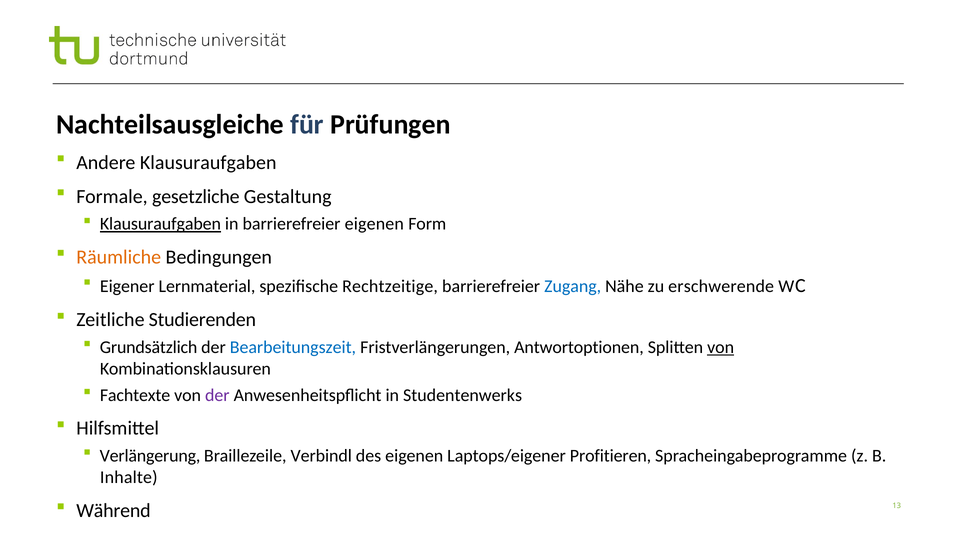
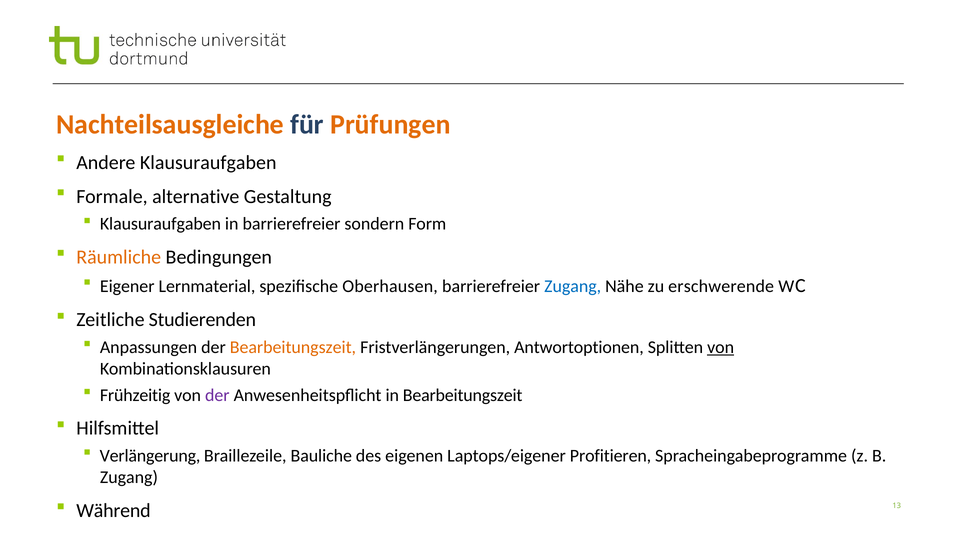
Nachteilsausgleiche colour: black -> orange
Prüfungen colour: black -> orange
gesetzliche: gesetzliche -> alternative
Klausuraufgaben at (160, 224) underline: present -> none
barrierefreier eigenen: eigenen -> sondern
Rechtzeitige: Rechtzeitige -> Oberhausen
Grundsätzlich: Grundsätzlich -> Anpassungen
Bearbeitungszeit at (293, 347) colour: blue -> orange
Fachtexte: Fachtexte -> Frühzeitig
in Studentenwerks: Studentenwerks -> Bearbeitungszeit
Verbindl: Verbindl -> Bauliche
Inhalte at (129, 477): Inhalte -> Zugang
